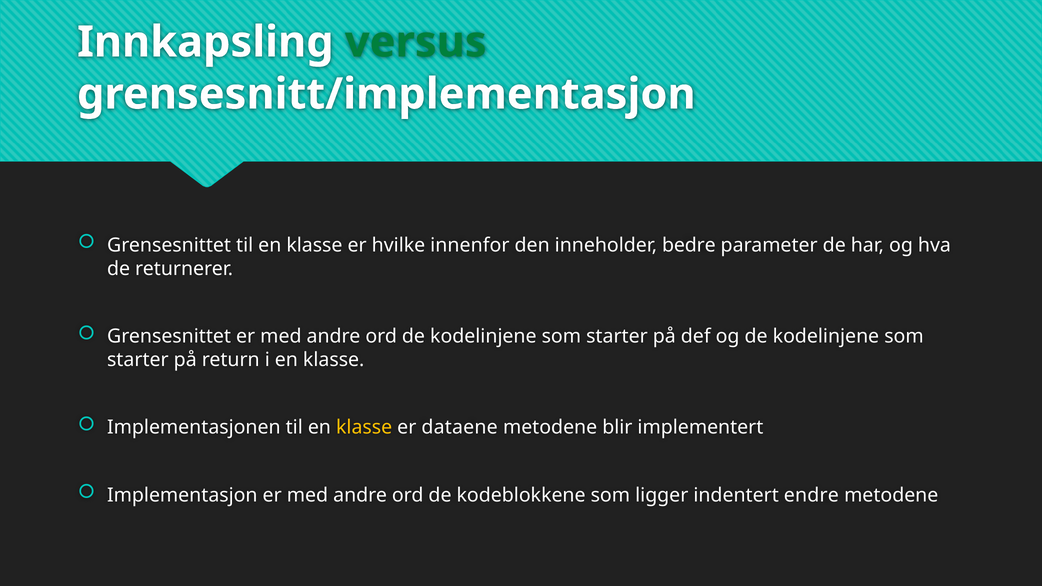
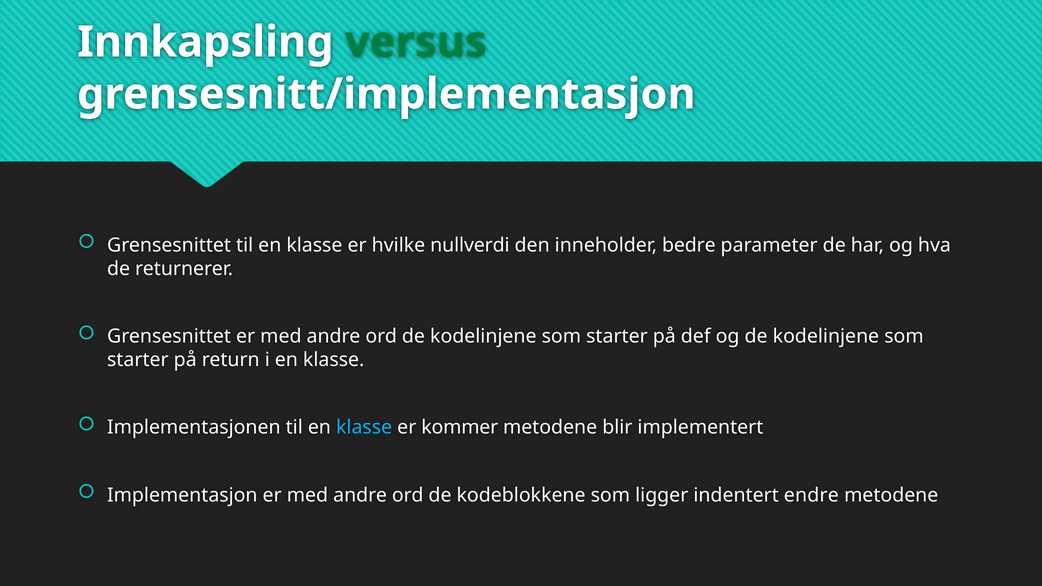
innenfor: innenfor -> nullverdi
klasse at (364, 428) colour: yellow -> light blue
dataene: dataene -> kommer
